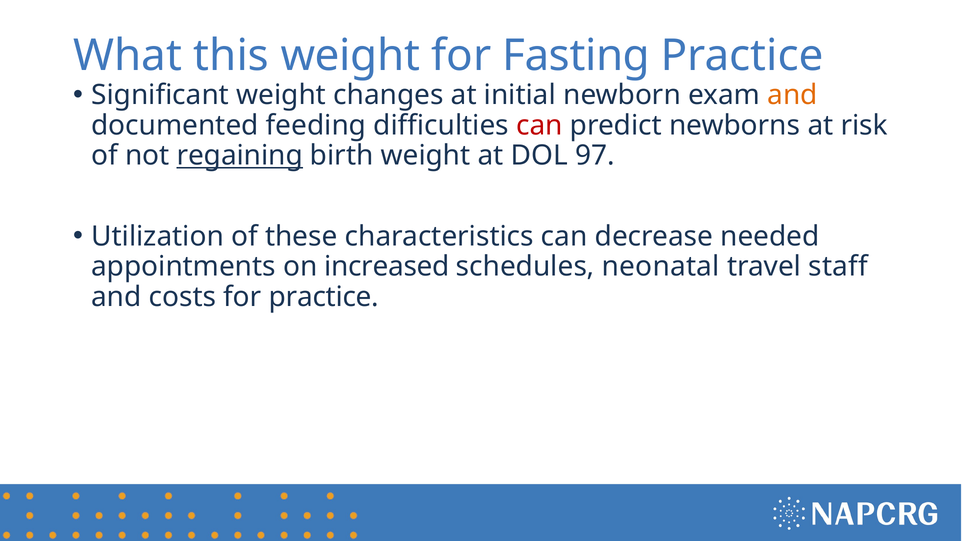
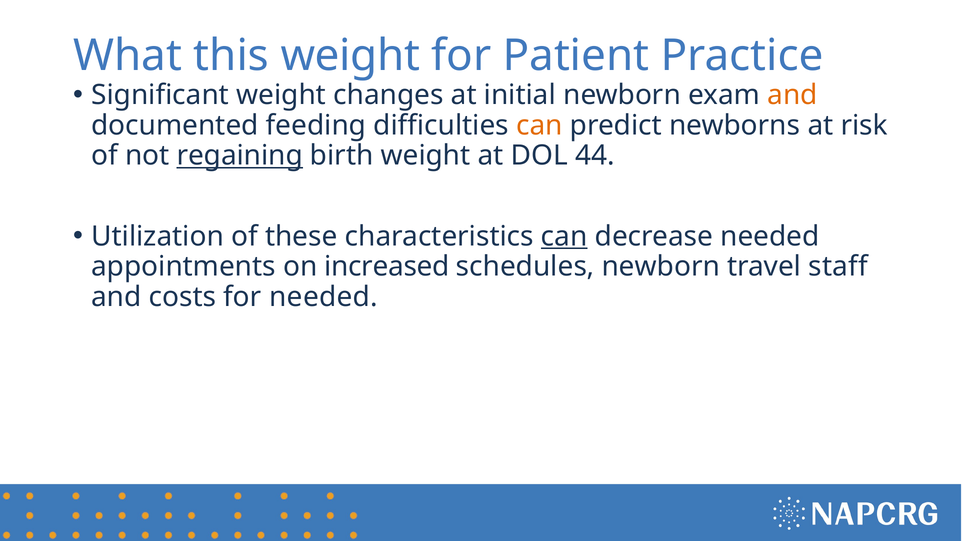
Fasting: Fasting -> Patient
can at (539, 125) colour: red -> orange
97: 97 -> 44
can at (564, 236) underline: none -> present
schedules neonatal: neonatal -> newborn
for practice: practice -> needed
